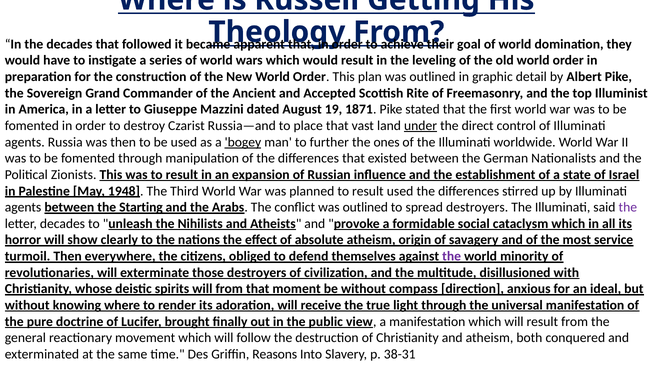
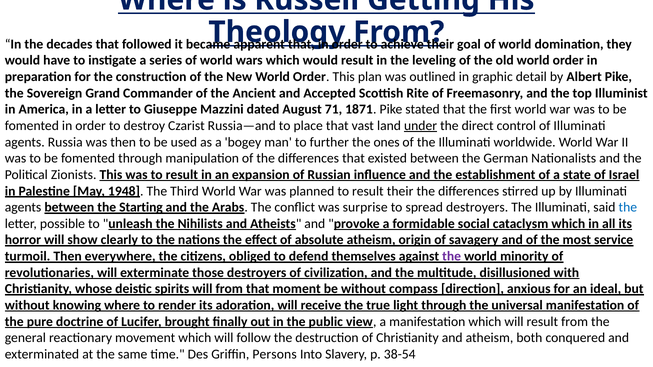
19: 19 -> 71
bogey underline: present -> none
result used: used -> their
conflict was outlined: outlined -> surprise
the at (628, 208) colour: purple -> blue
letter decades: decades -> possible
Reasons: Reasons -> Persons
38-31: 38-31 -> 38-54
